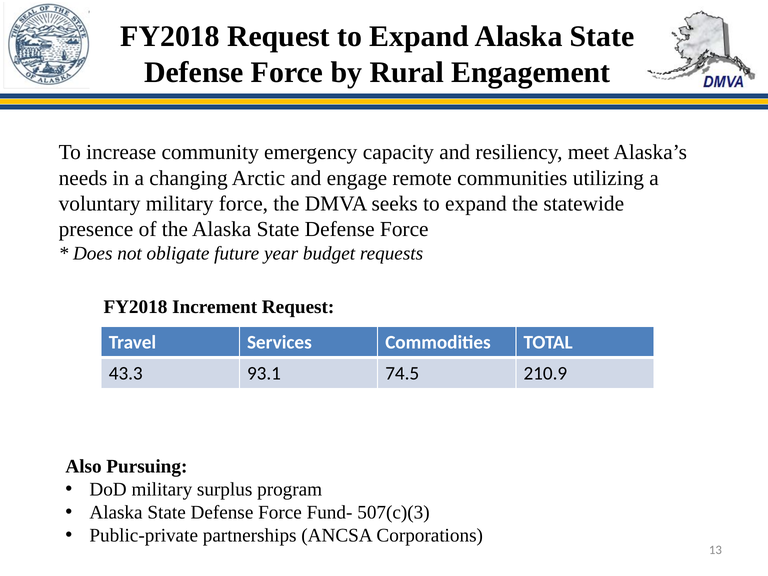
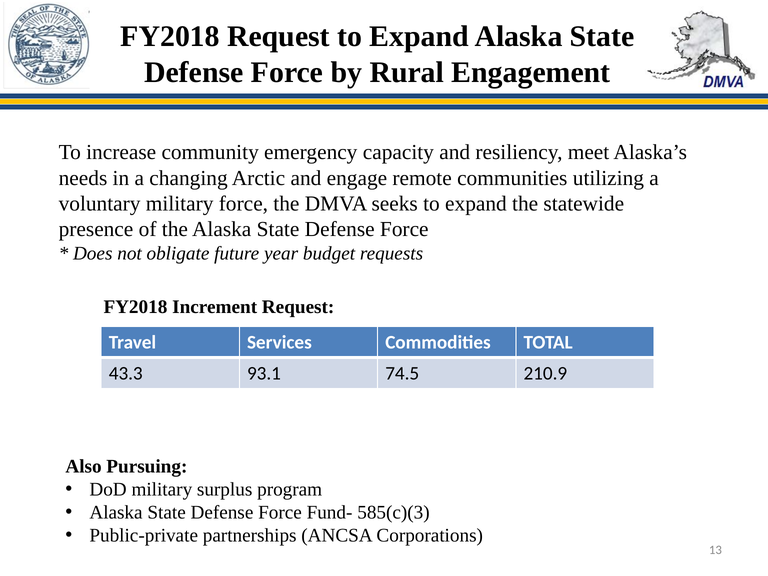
507(c)(3: 507(c)(3 -> 585(c)(3
